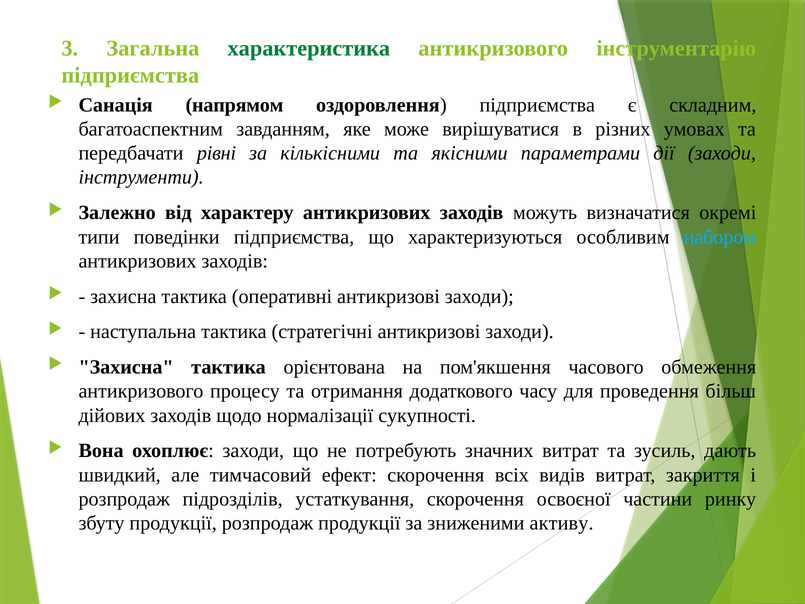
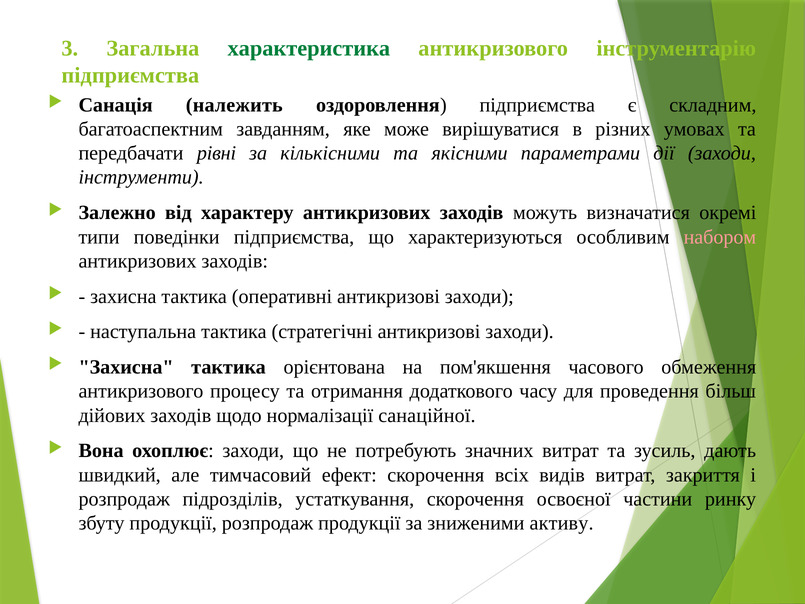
напрямом: напрямом -> належить
набором colour: light blue -> pink
сукупності: сукупності -> санаційної
